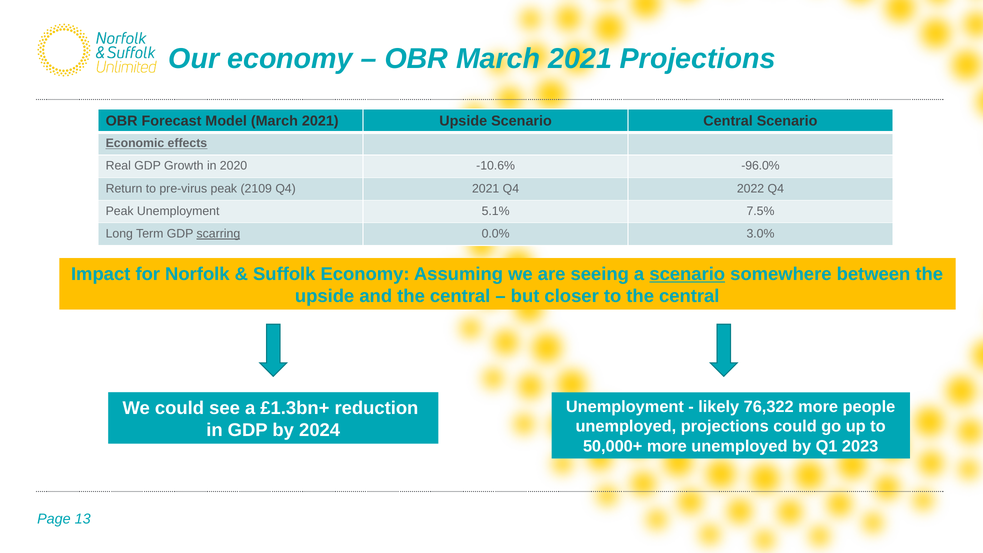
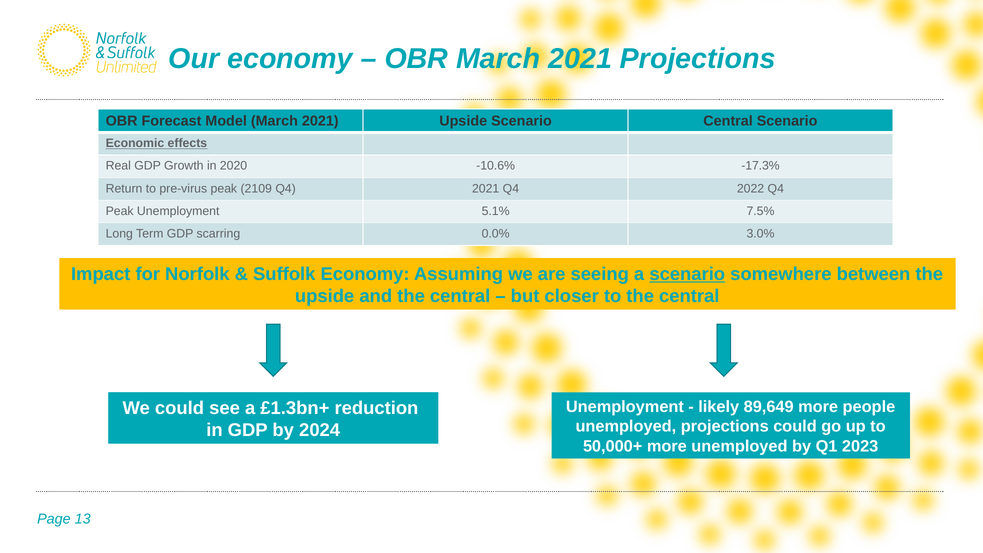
-96.0%: -96.0% -> -17.3%
scarring underline: present -> none
76,322: 76,322 -> 89,649
